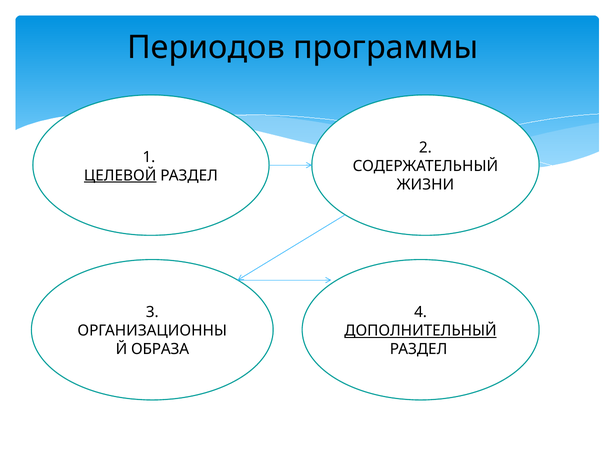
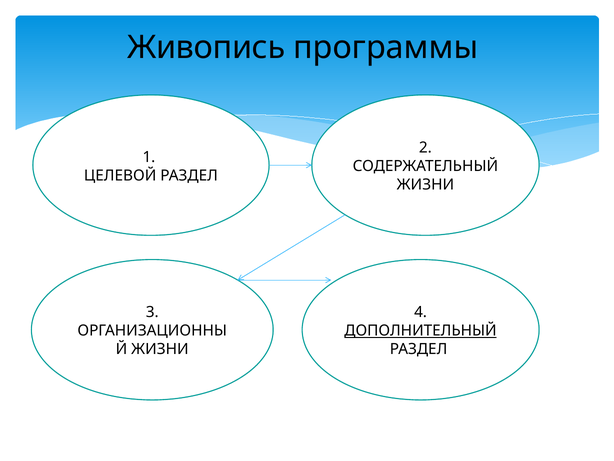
Периодов: Периодов -> Живопись
ЦЕЛЕВОЙ underline: present -> none
ОБРАЗА at (160, 349): ОБРАЗА -> ЖИЗНИ
